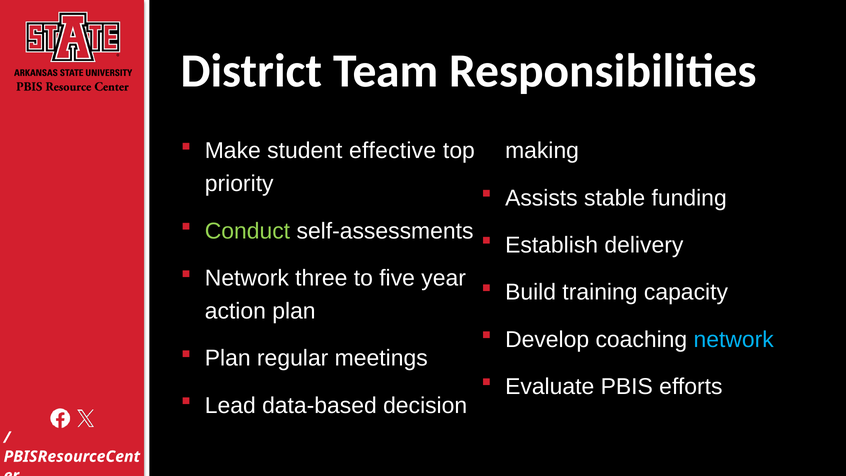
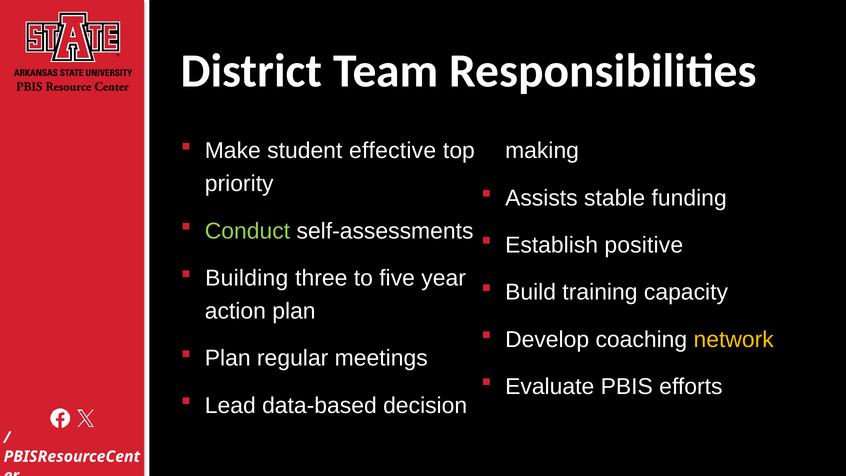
delivery: delivery -> positive
Network at (247, 278): Network -> Building
network at (734, 339) colour: light blue -> yellow
